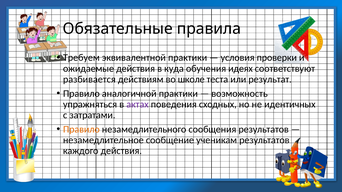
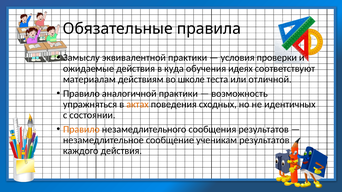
Требуем: Требуем -> Замыслу
разбивается: разбивается -> материалам
результат: результат -> отличной
актах colour: purple -> orange
затратами: затратами -> состоянии
